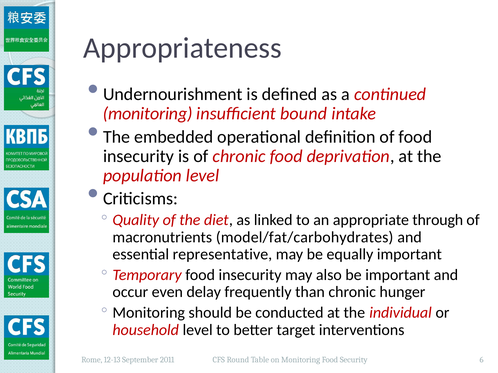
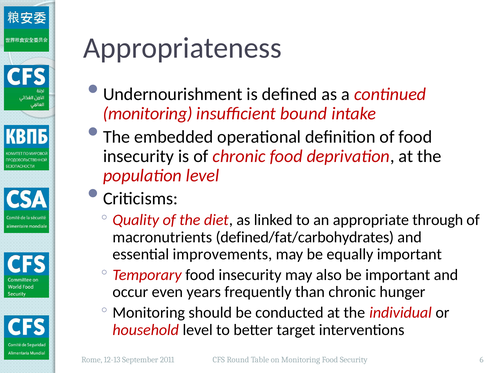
model/fat/carbohydrates: model/fat/carbohydrates -> defined/fat/carbohydrates
representative: representative -> improvements
delay: delay -> years
